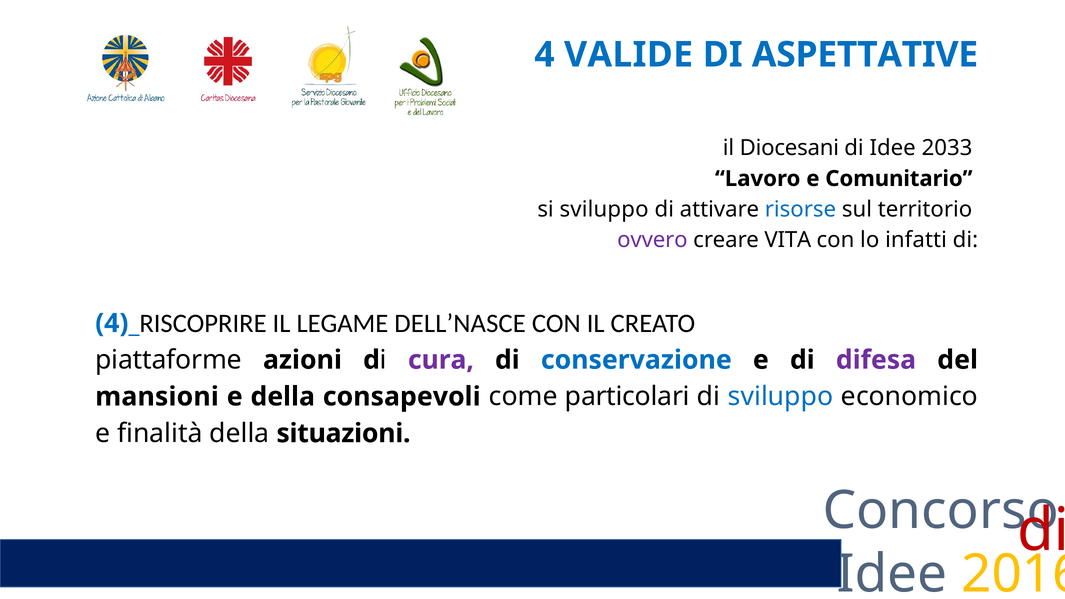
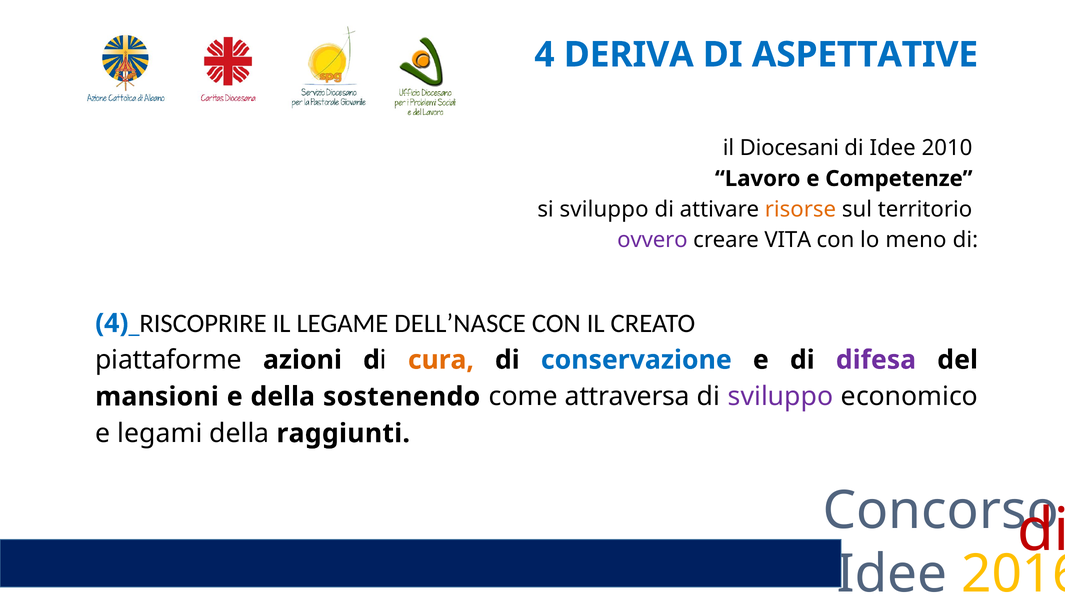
VALIDE: VALIDE -> DERIVA
2033: 2033 -> 2010
Comunitario: Comunitario -> Competenze
risorse colour: blue -> orange
infatti: infatti -> meno
cura colour: purple -> orange
consapevoli: consapevoli -> sostenendo
particolari: particolari -> attraversa
sviluppo at (781, 397) colour: blue -> purple
finalità: finalità -> legami
situazioni: situazioni -> raggiunti
